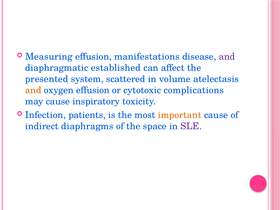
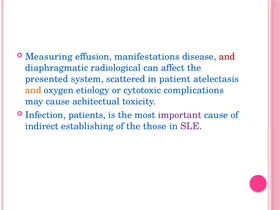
and at (227, 57) colour: purple -> red
established: established -> radiological
volume: volume -> patient
oxygen effusion: effusion -> etiology
inspiratory: inspiratory -> achitectual
important colour: orange -> purple
diaphragms: diaphragms -> establishing
space: space -> those
